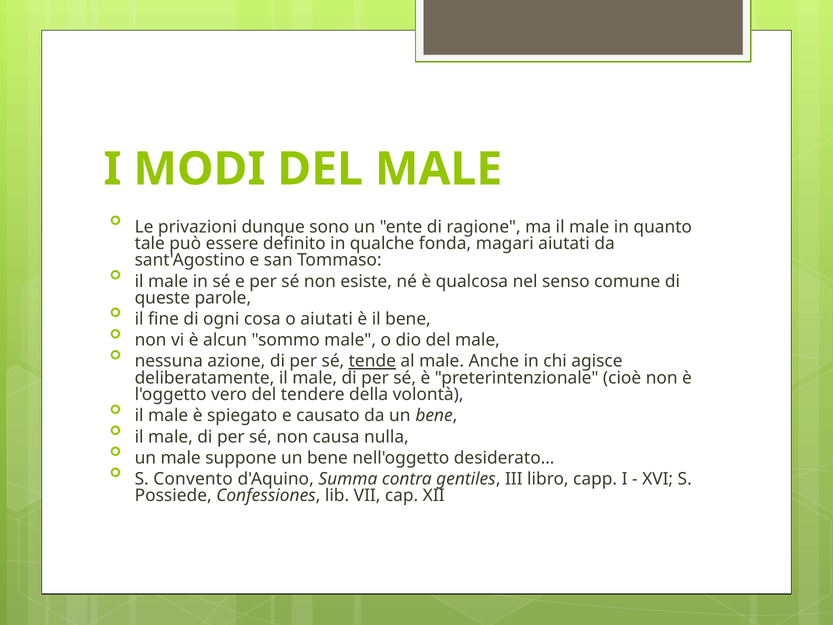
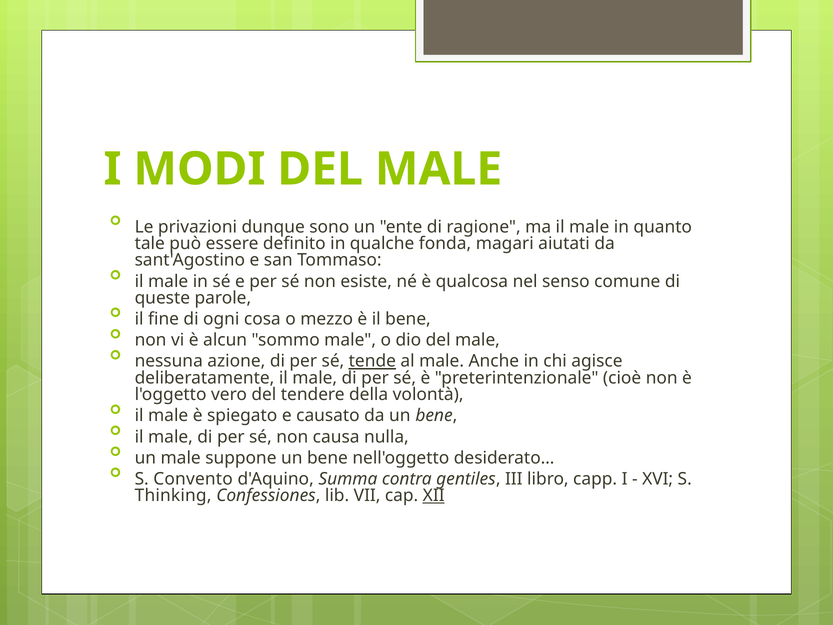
o aiutati: aiutati -> mezzo
Possiede: Possiede -> Thinking
XII underline: none -> present
